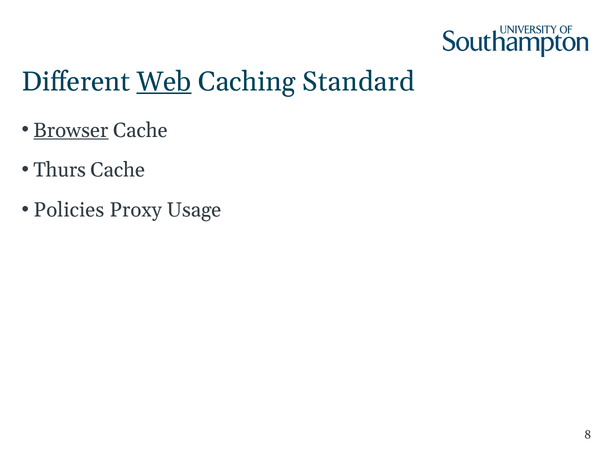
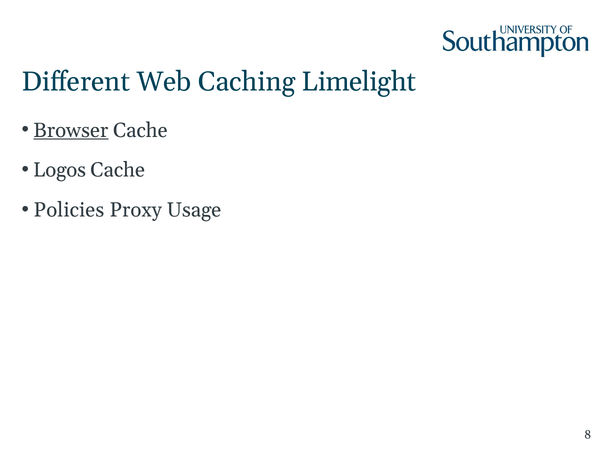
Web underline: present -> none
Standard: Standard -> Limelight
Thurs: Thurs -> Logos
